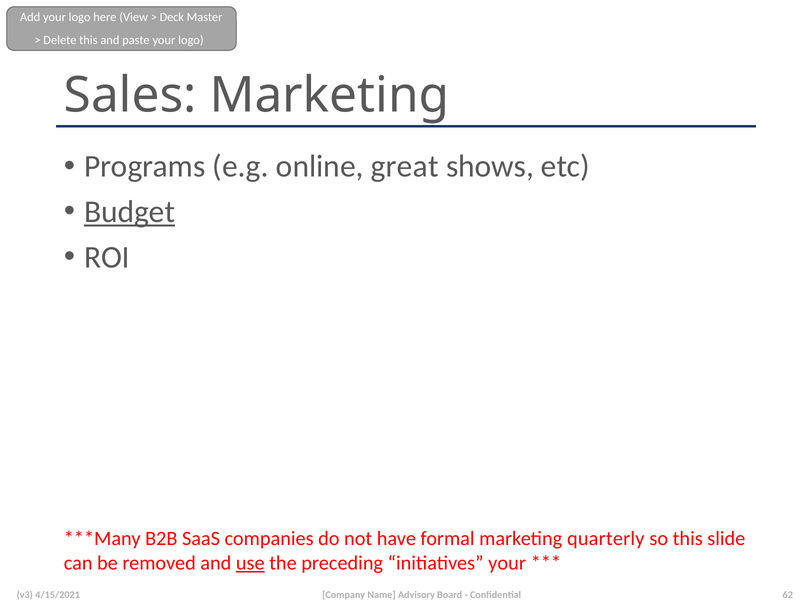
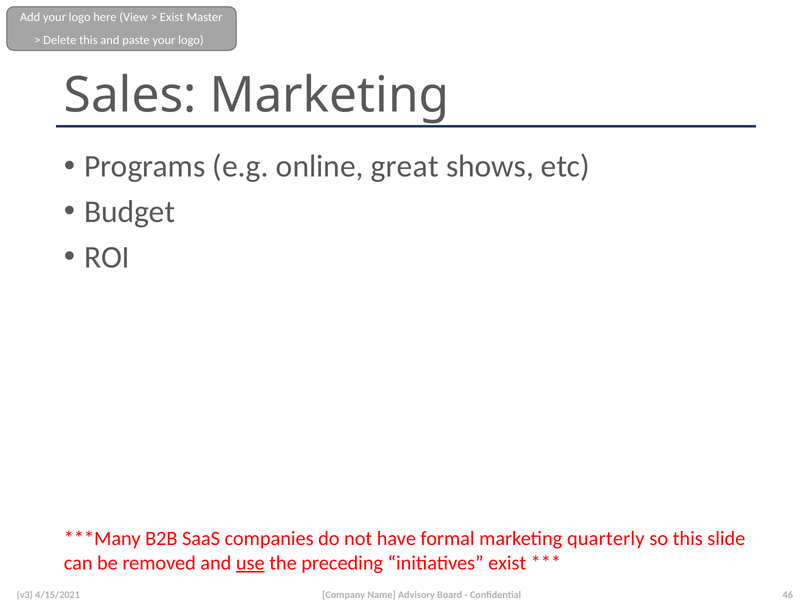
Deck at (172, 17): Deck -> Exist
Budget underline: present -> none
initiatives your: your -> exist
62: 62 -> 46
